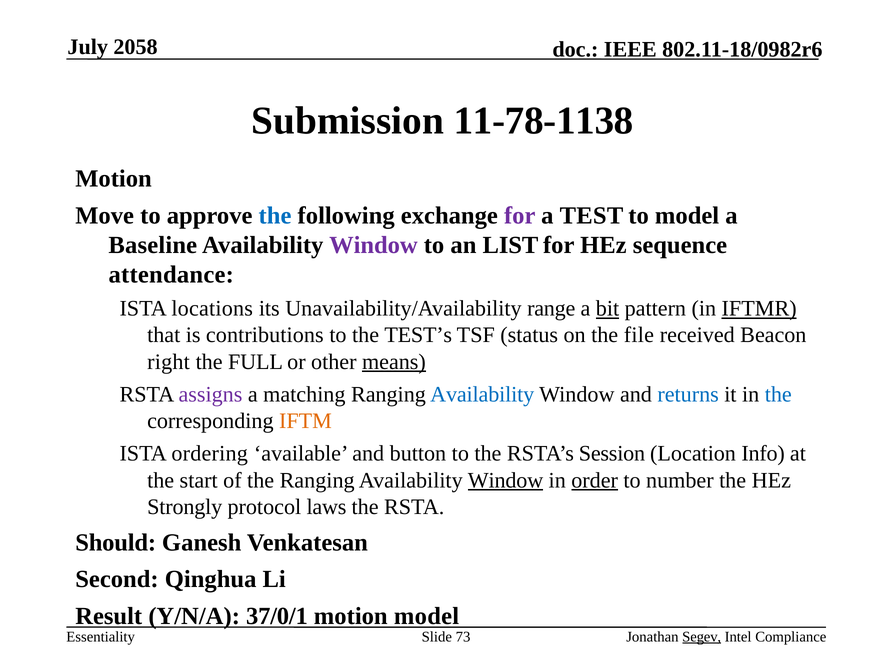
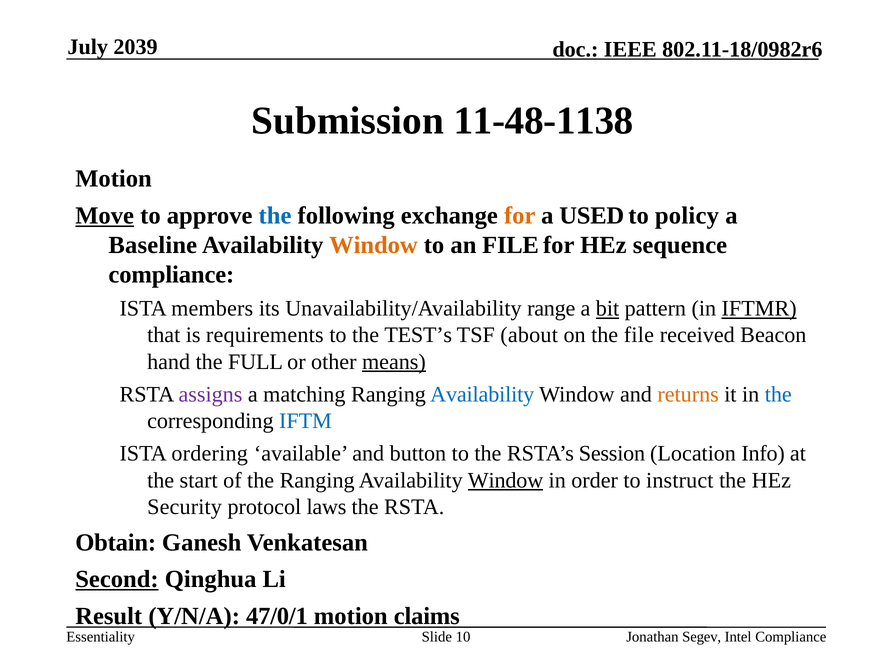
2058: 2058 -> 2039
11-78-1138: 11-78-1138 -> 11-48-1138
Move underline: none -> present
for at (520, 215) colour: purple -> orange
TEST: TEST -> USED
to model: model -> policy
Window at (373, 245) colour: purple -> orange
an LIST: LIST -> FILE
attendance at (171, 274): attendance -> compliance
locations: locations -> members
contributions: contributions -> requirements
status: status -> about
right: right -> hand
returns colour: blue -> orange
IFTM colour: orange -> blue
order underline: present -> none
number: number -> instruct
Strongly: Strongly -> Security
Should: Should -> Obtain
Second underline: none -> present
37/0/1: 37/0/1 -> 47/0/1
motion model: model -> claims
73: 73 -> 10
Segev underline: present -> none
